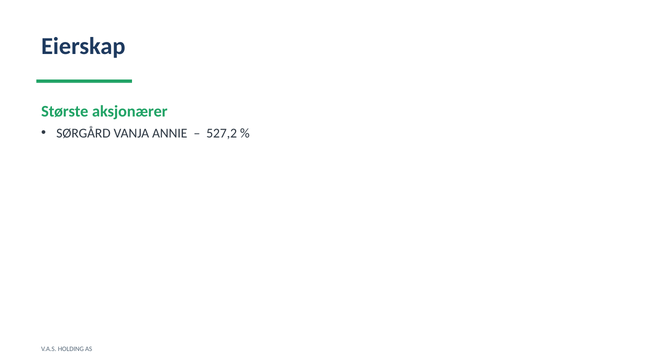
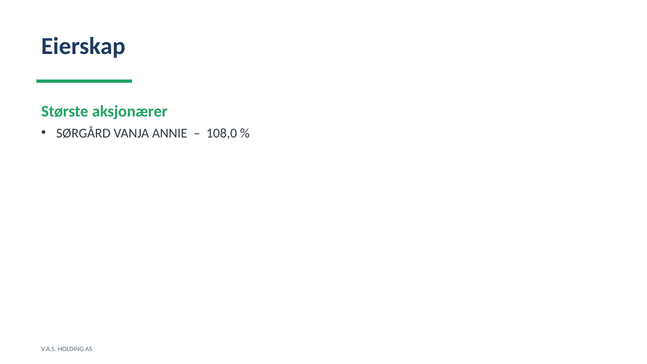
527,2: 527,2 -> 108,0
